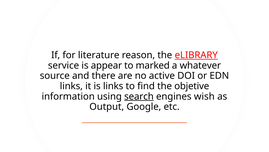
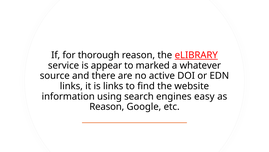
literature: literature -> thorough
objetive: objetive -> website
search underline: present -> none
wish: wish -> easy
Output at (107, 106): Output -> Reason
